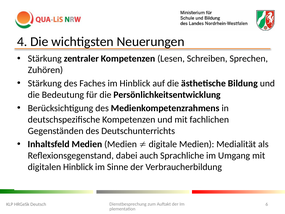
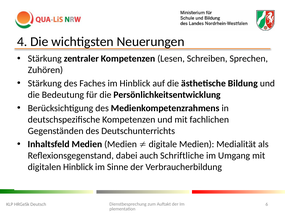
Sprachliche: Sprachliche -> Schriftliche
